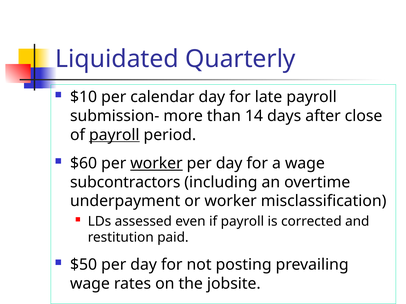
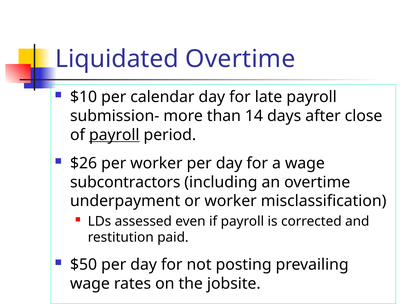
Liquidated Quarterly: Quarterly -> Overtime
$60: $60 -> $26
worker at (156, 164) underline: present -> none
